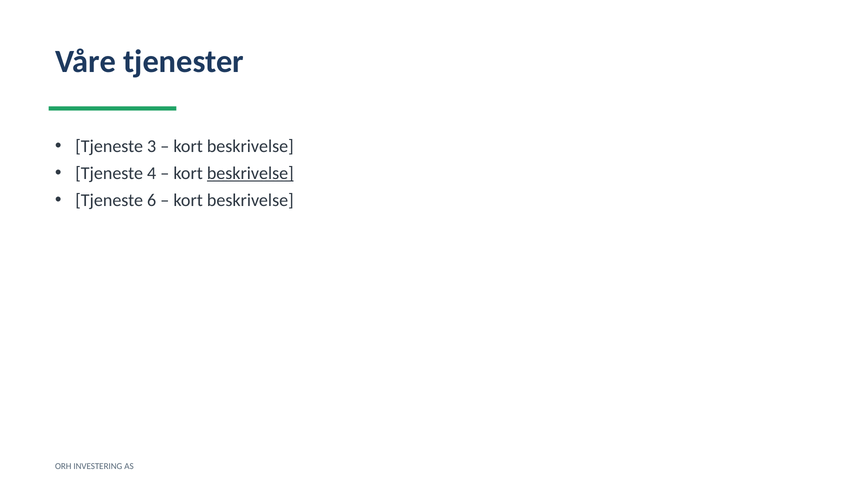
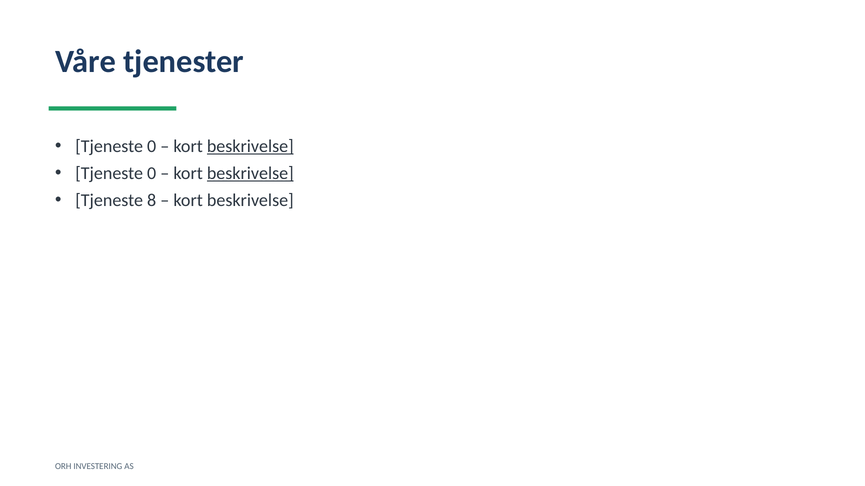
3 at (152, 147): 3 -> 0
beskrivelse at (250, 147) underline: none -> present
4 at (152, 174): 4 -> 0
6: 6 -> 8
